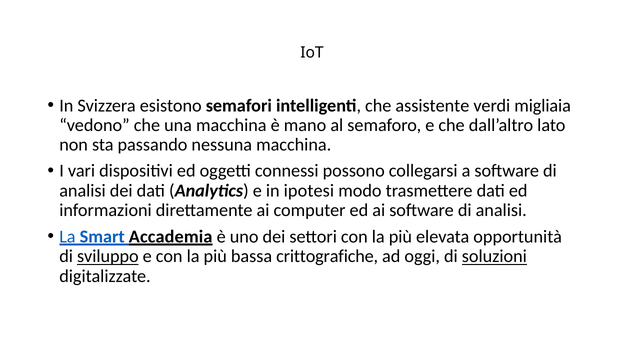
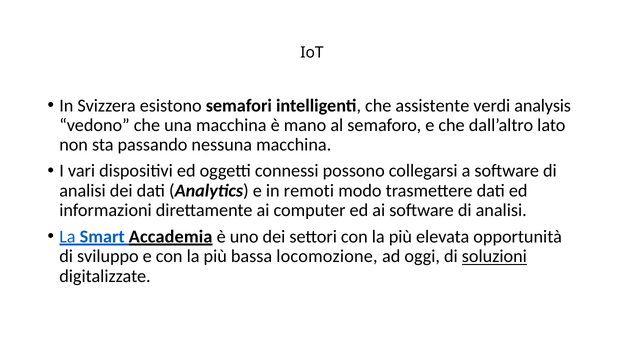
migliaia: migliaia -> analysis
ipotesi: ipotesi -> remoti
sviluppo underline: present -> none
crittografiche: crittografiche -> locomozione
